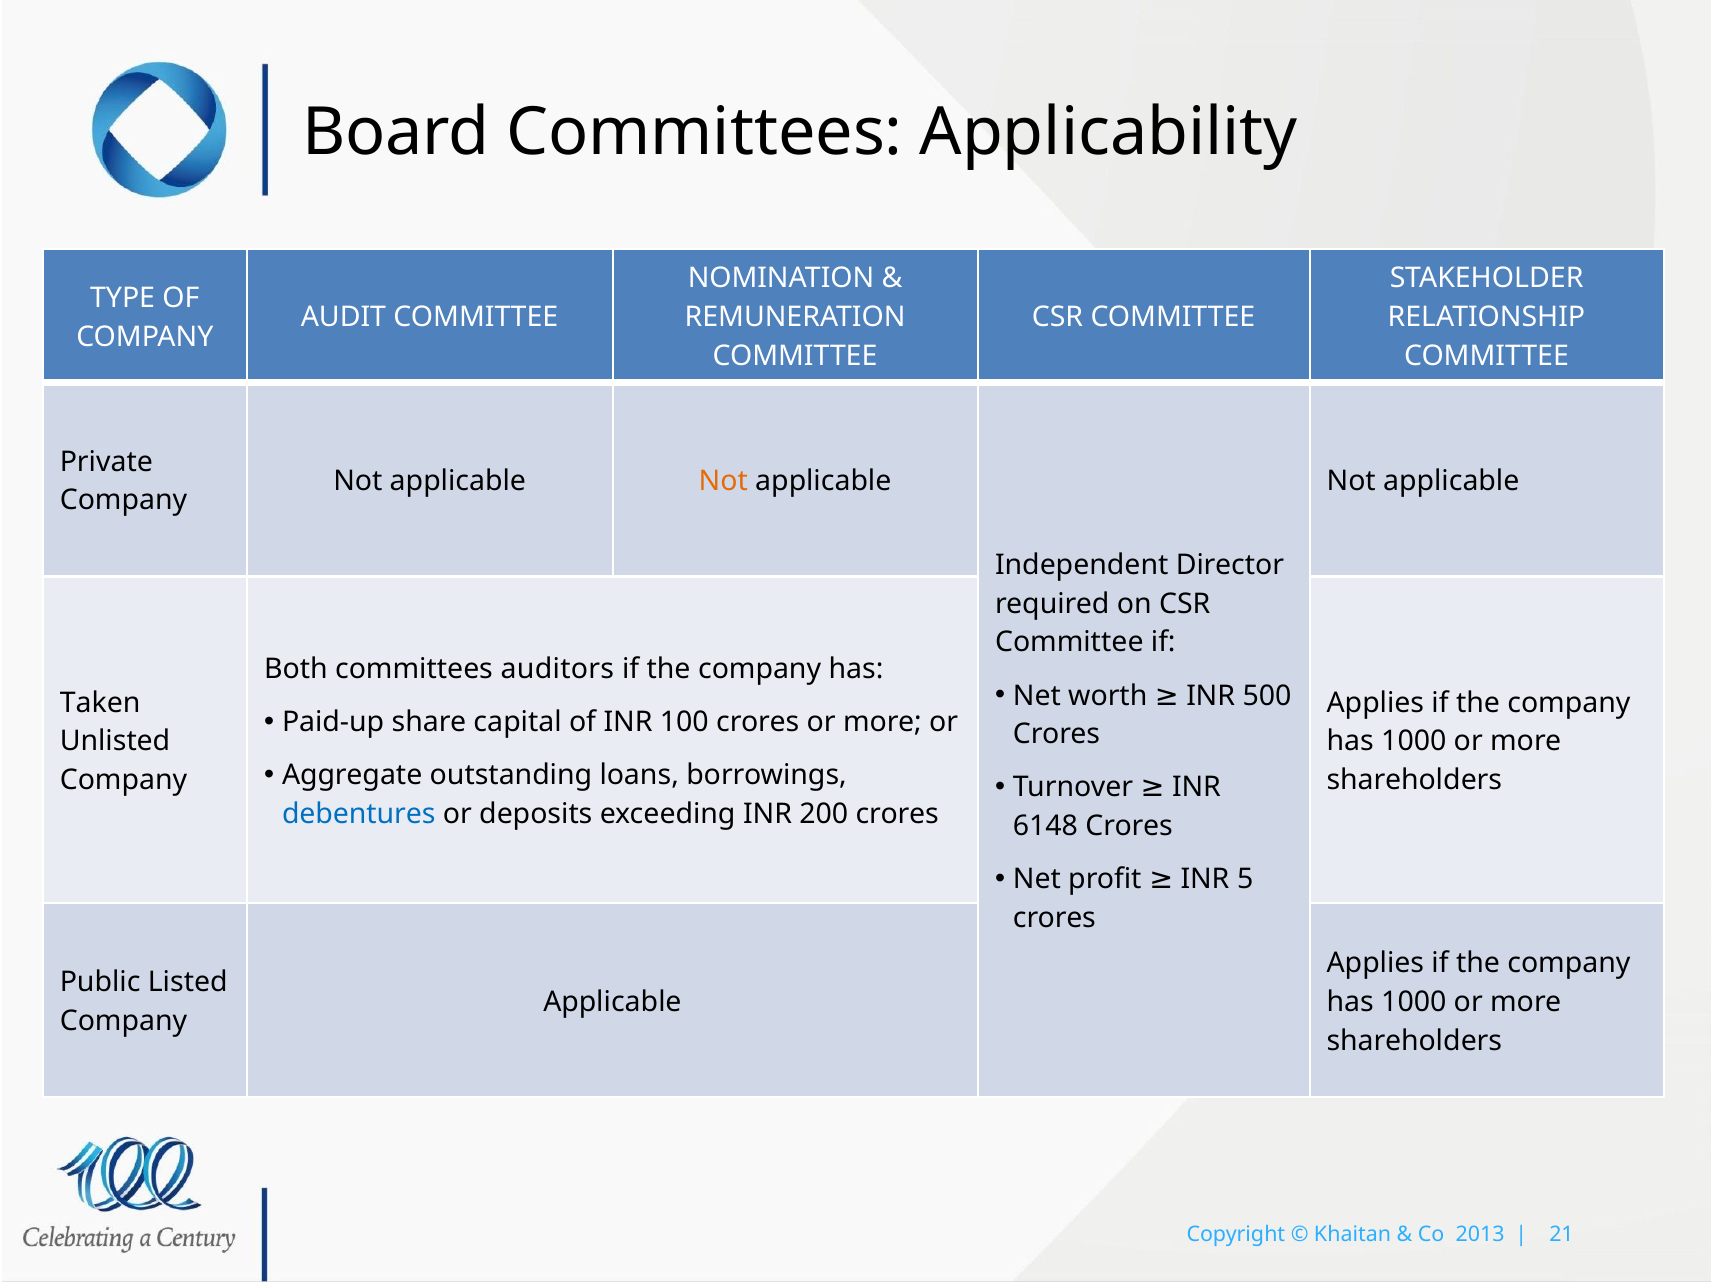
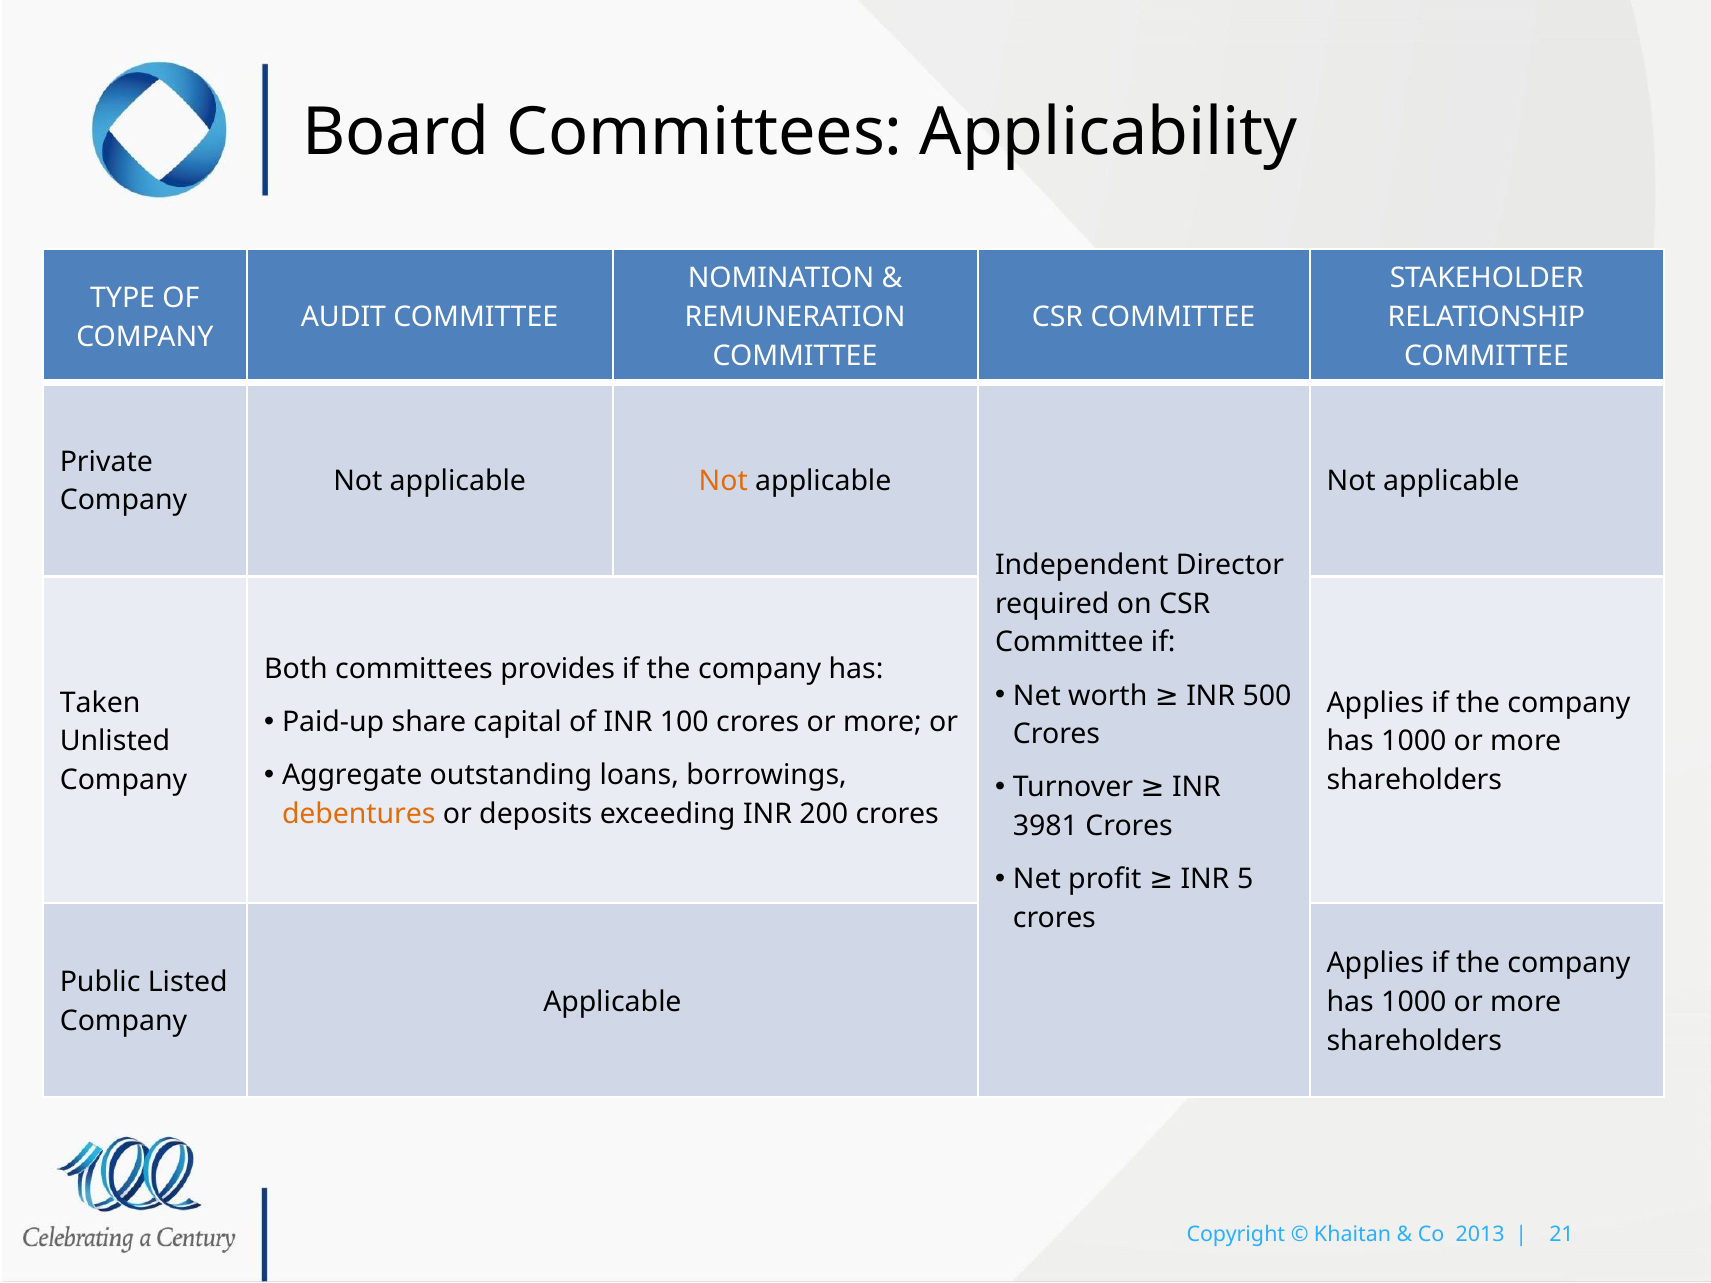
auditors: auditors -> provides
debentures colour: blue -> orange
6148: 6148 -> 3981
